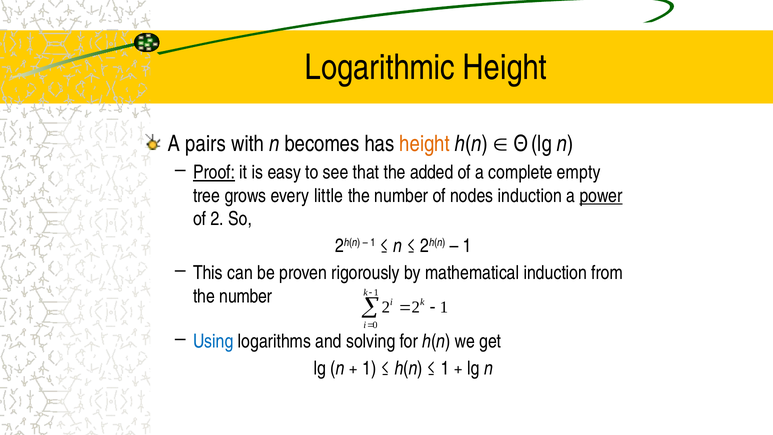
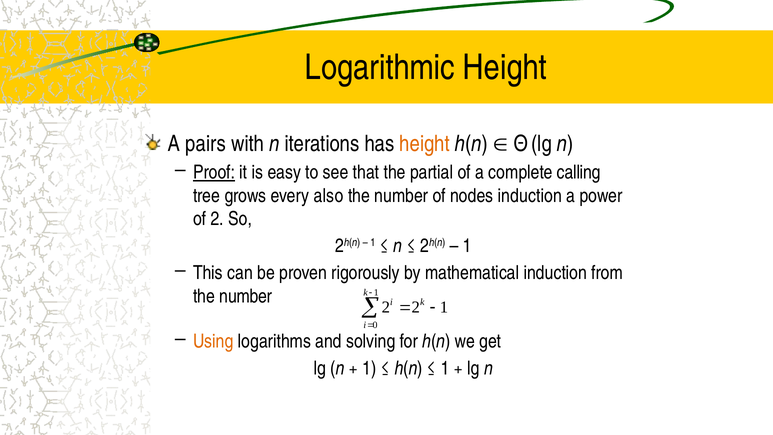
becomes: becomes -> iterations
added: added -> partial
empty: empty -> calling
little: little -> also
power underline: present -> none
Using colour: blue -> orange
